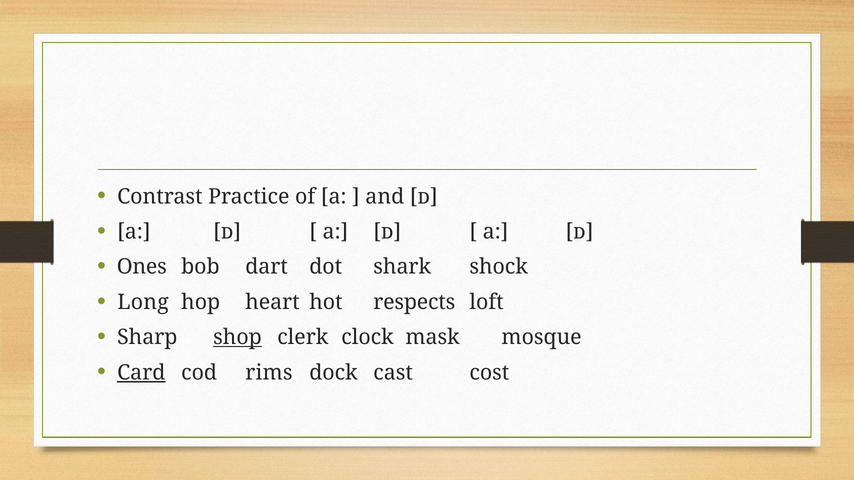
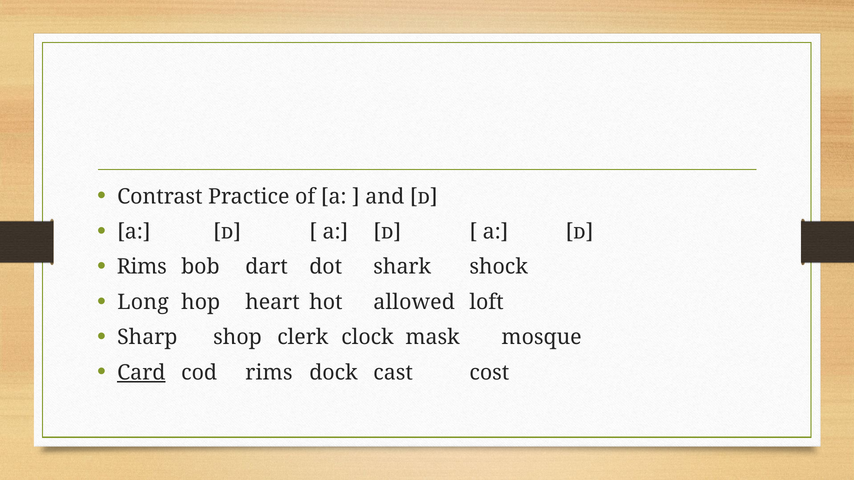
Ones at (142, 267): Ones -> Rims
respects: respects -> allowed
shop underline: present -> none
